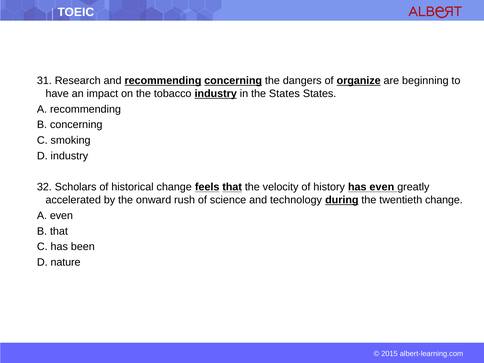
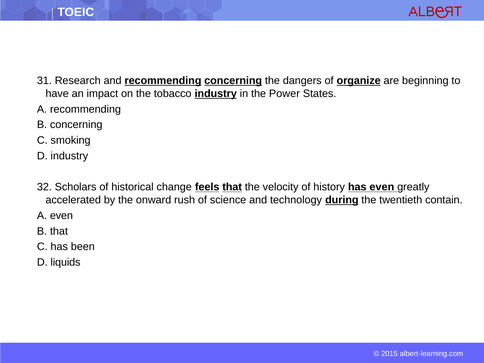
the States: States -> Power
twentieth change: change -> contain
nature: nature -> liquids
